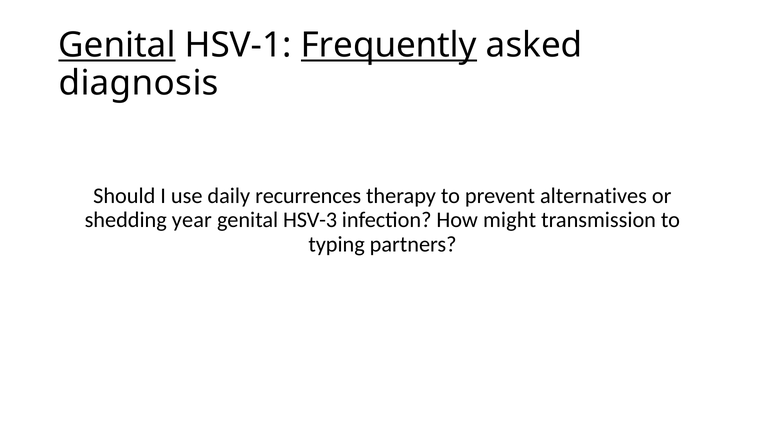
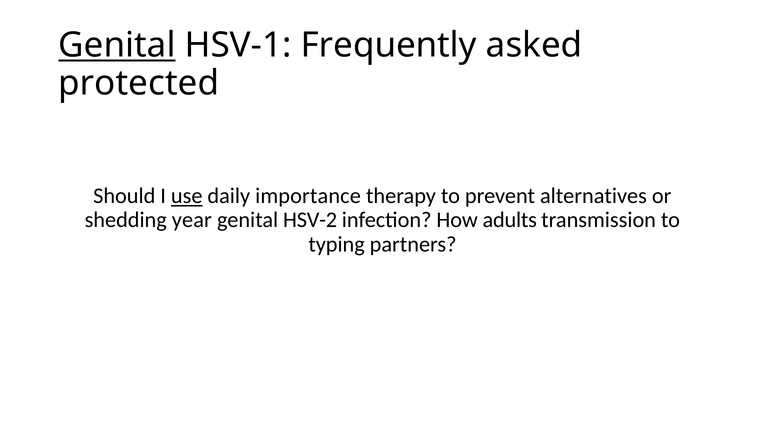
Frequently underline: present -> none
diagnosis: diagnosis -> protected
use underline: none -> present
recurrences: recurrences -> importance
HSV-3: HSV-3 -> HSV-2
might: might -> adults
